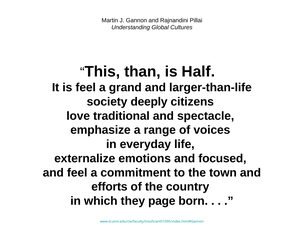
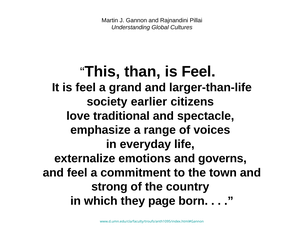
Half at (198, 71): Half -> Feel
deeply: deeply -> earlier
focused: focused -> governs
efforts: efforts -> strong
